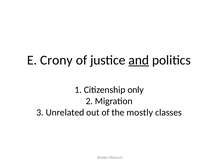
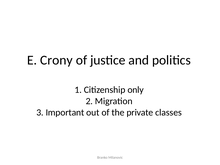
and underline: present -> none
Unrelated: Unrelated -> Important
mostly: mostly -> private
